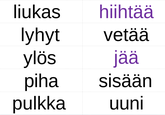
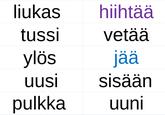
lyhyt: lyhyt -> tussi
jää colour: purple -> blue
piha: piha -> uusi
